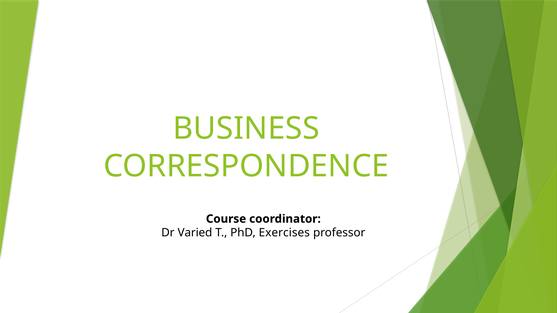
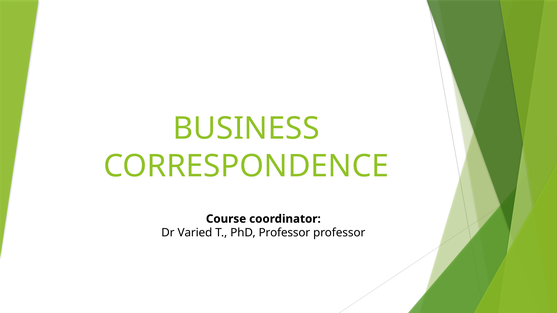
PhD Exercises: Exercises -> Professor
